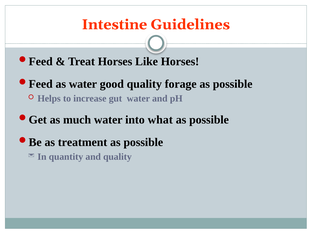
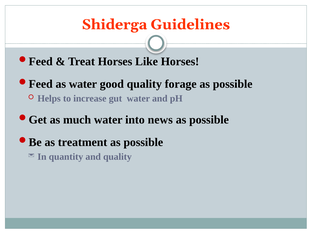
Intestine: Intestine -> Shiderga
what: what -> news
